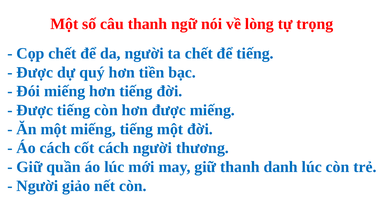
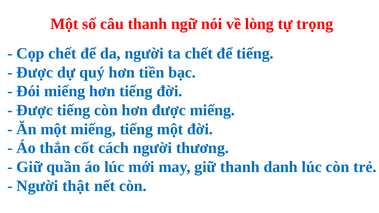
Áo cách: cách -> thắn
giảo: giảo -> thật
